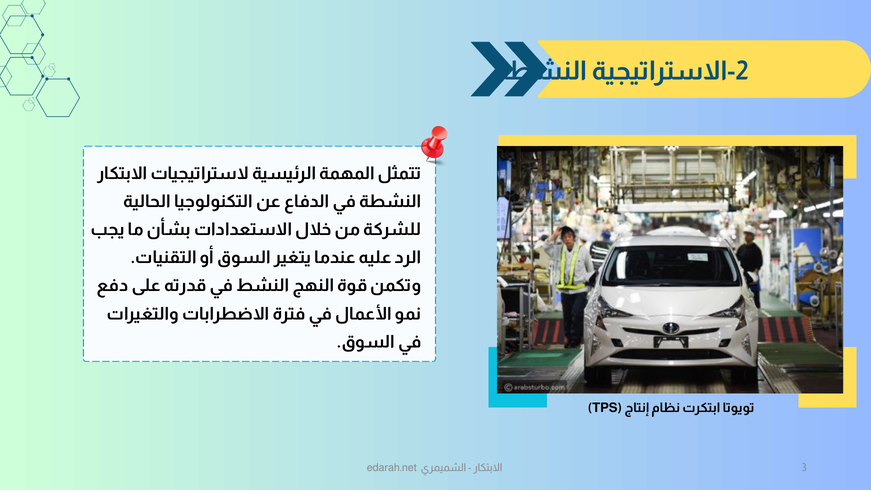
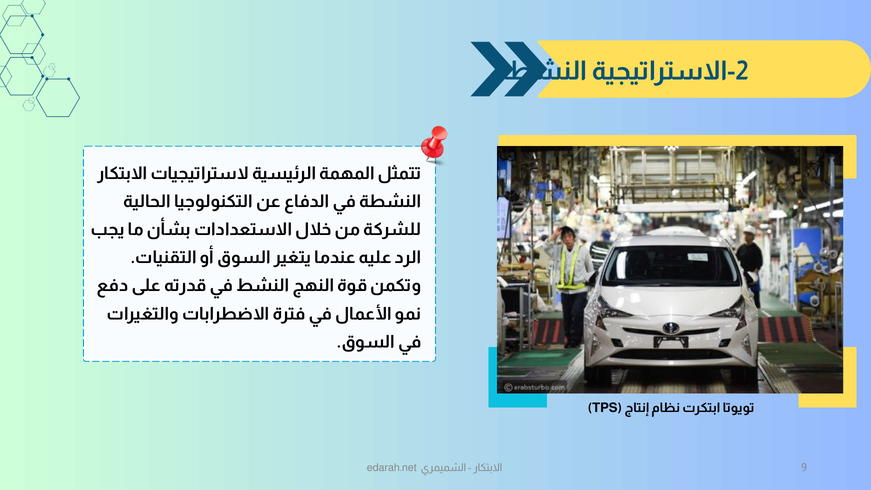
3: 3 -> 9
